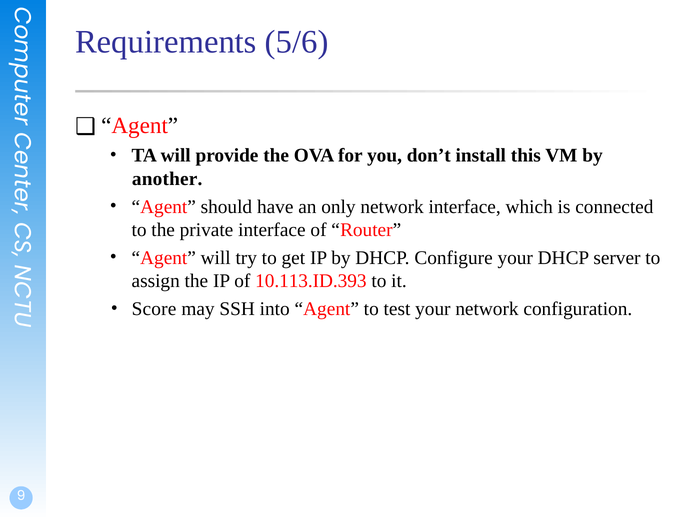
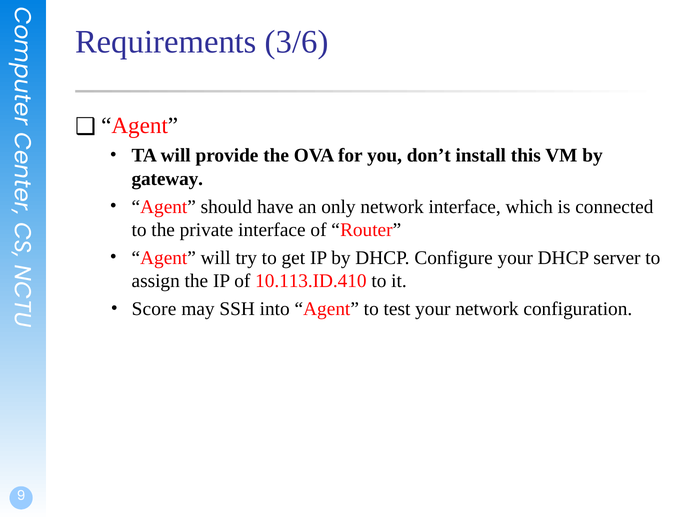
5/6: 5/6 -> 3/6
another: another -> gateway
10.113.ID.393: 10.113.ID.393 -> 10.113.ID.410
